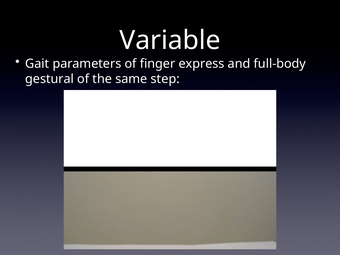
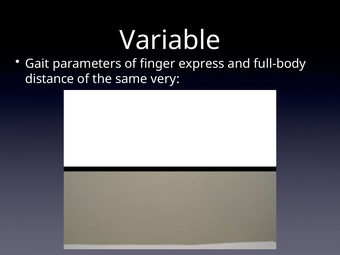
gestural: gestural -> distance
step: step -> very
